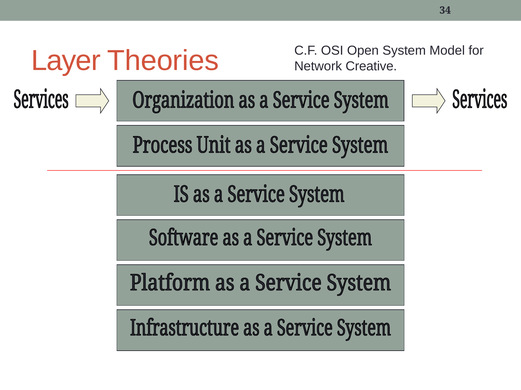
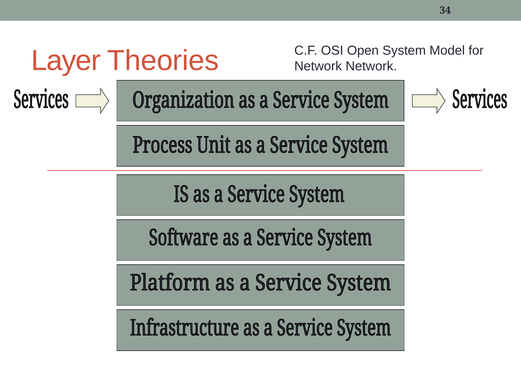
Network Creative: Creative -> Network
